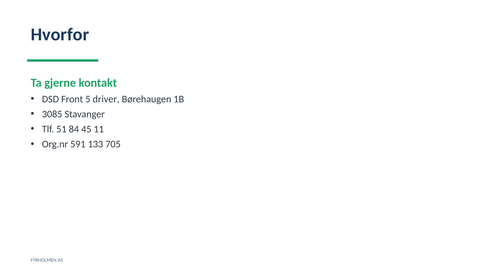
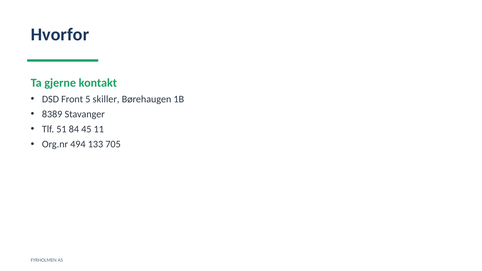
driver: driver -> skiller
3085: 3085 -> 8389
591: 591 -> 494
